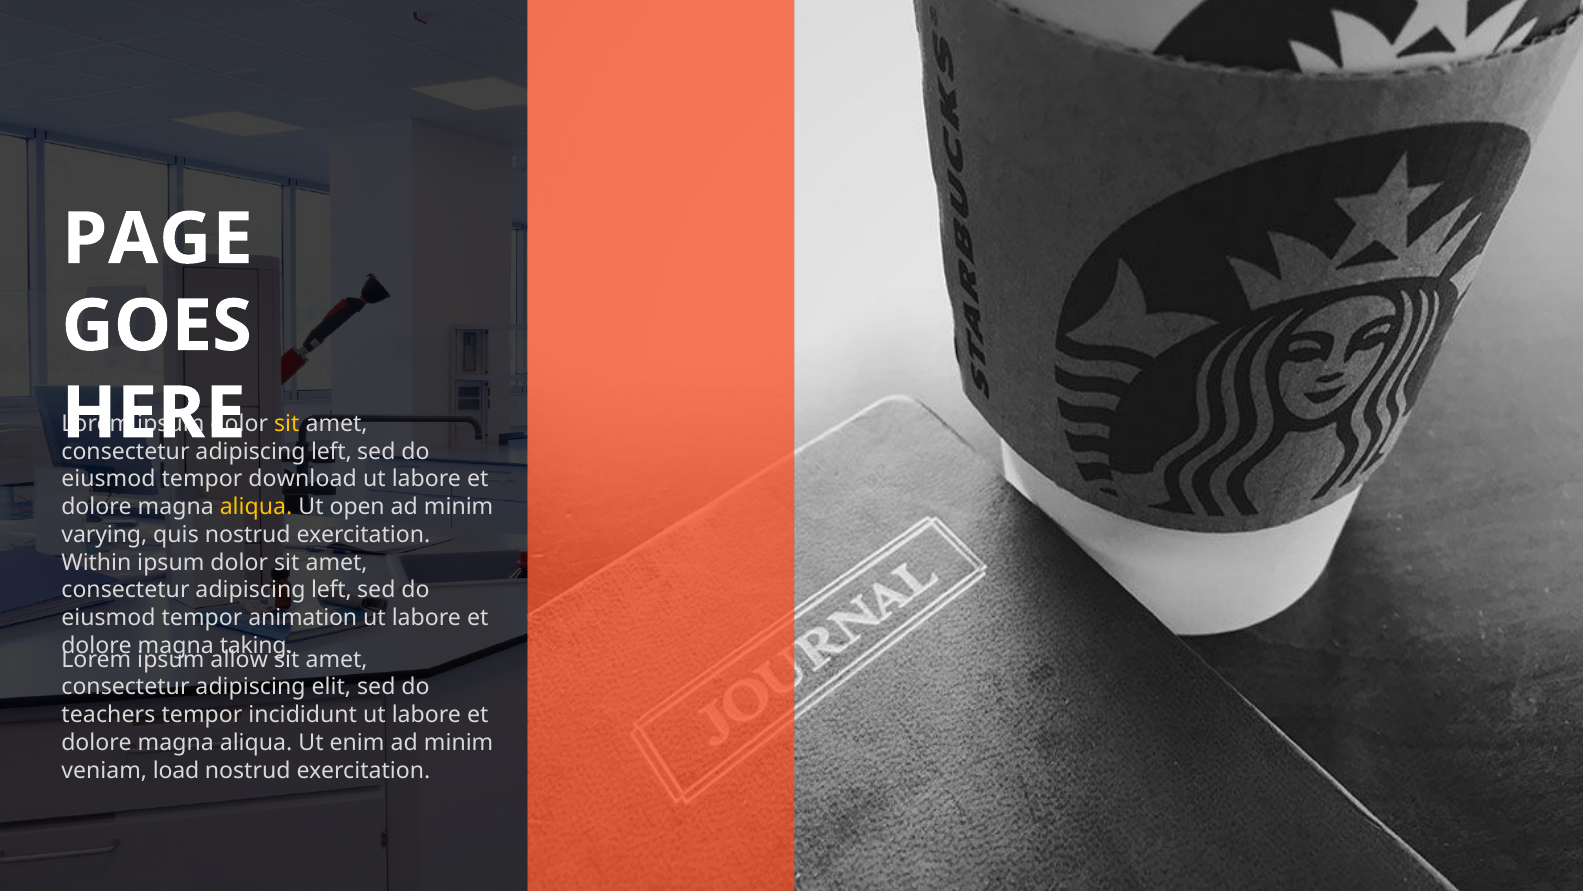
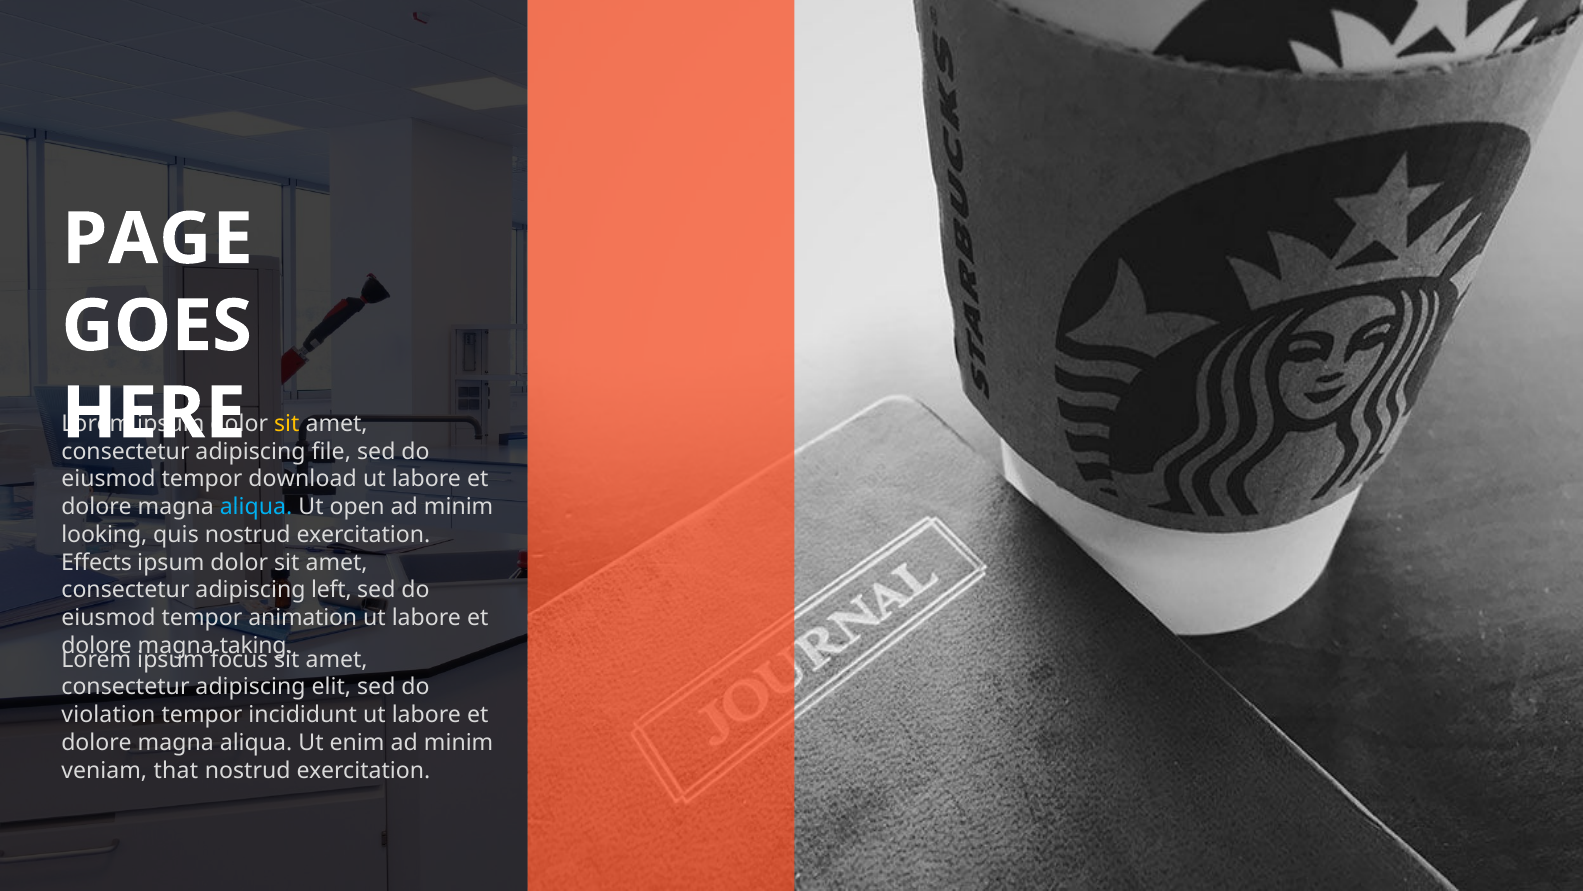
left at (331, 451): left -> file
aliqua at (256, 507) colour: yellow -> light blue
varying: varying -> looking
Within: Within -> Effects
allow: allow -> focus
teachers: teachers -> violation
load: load -> that
